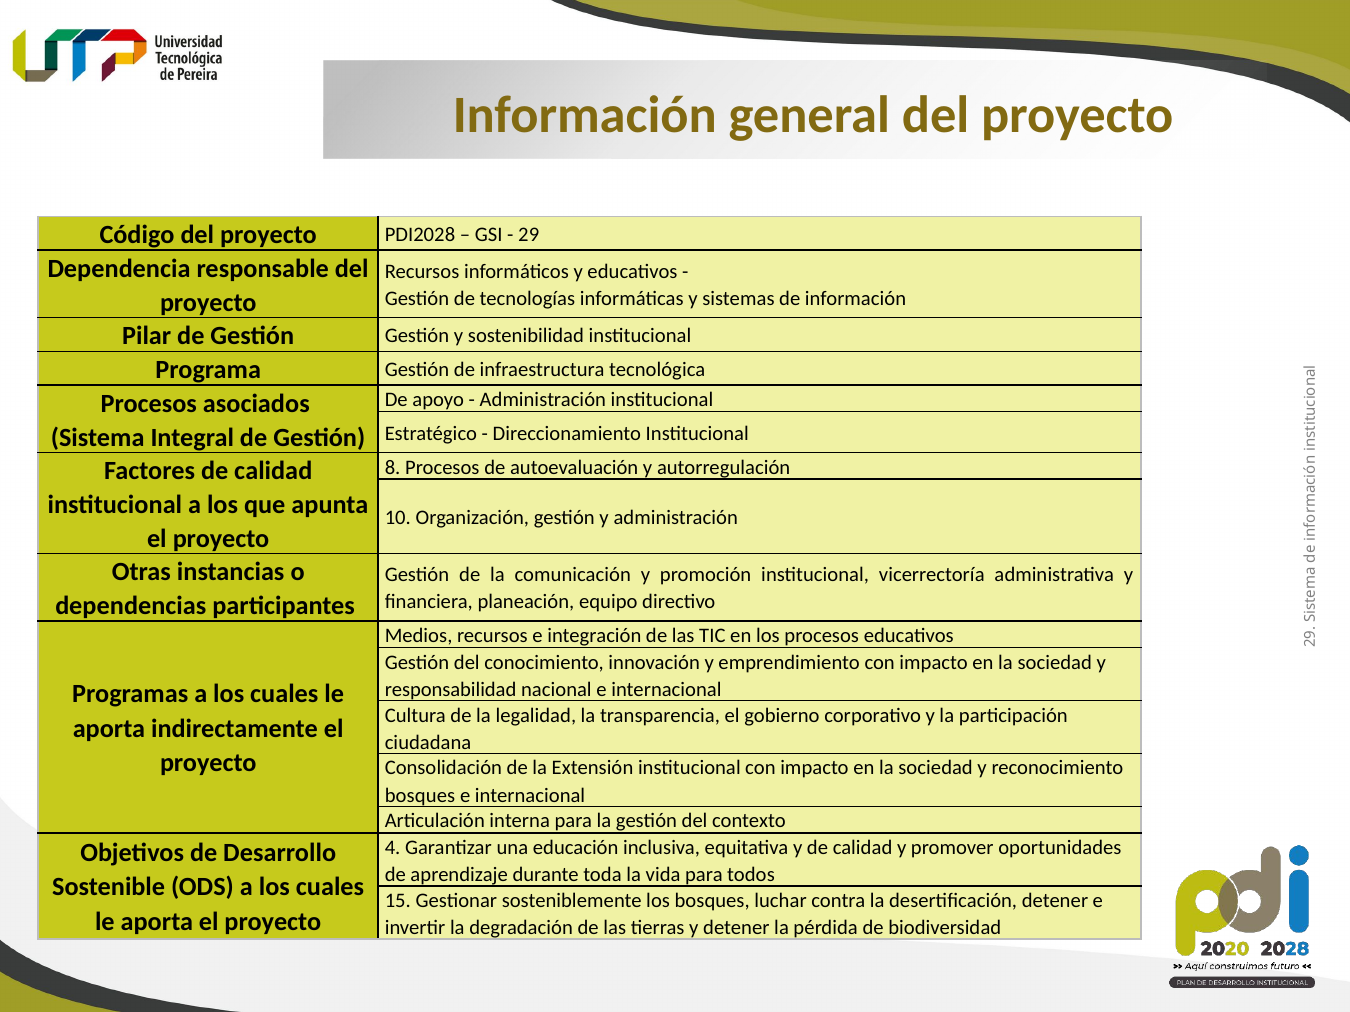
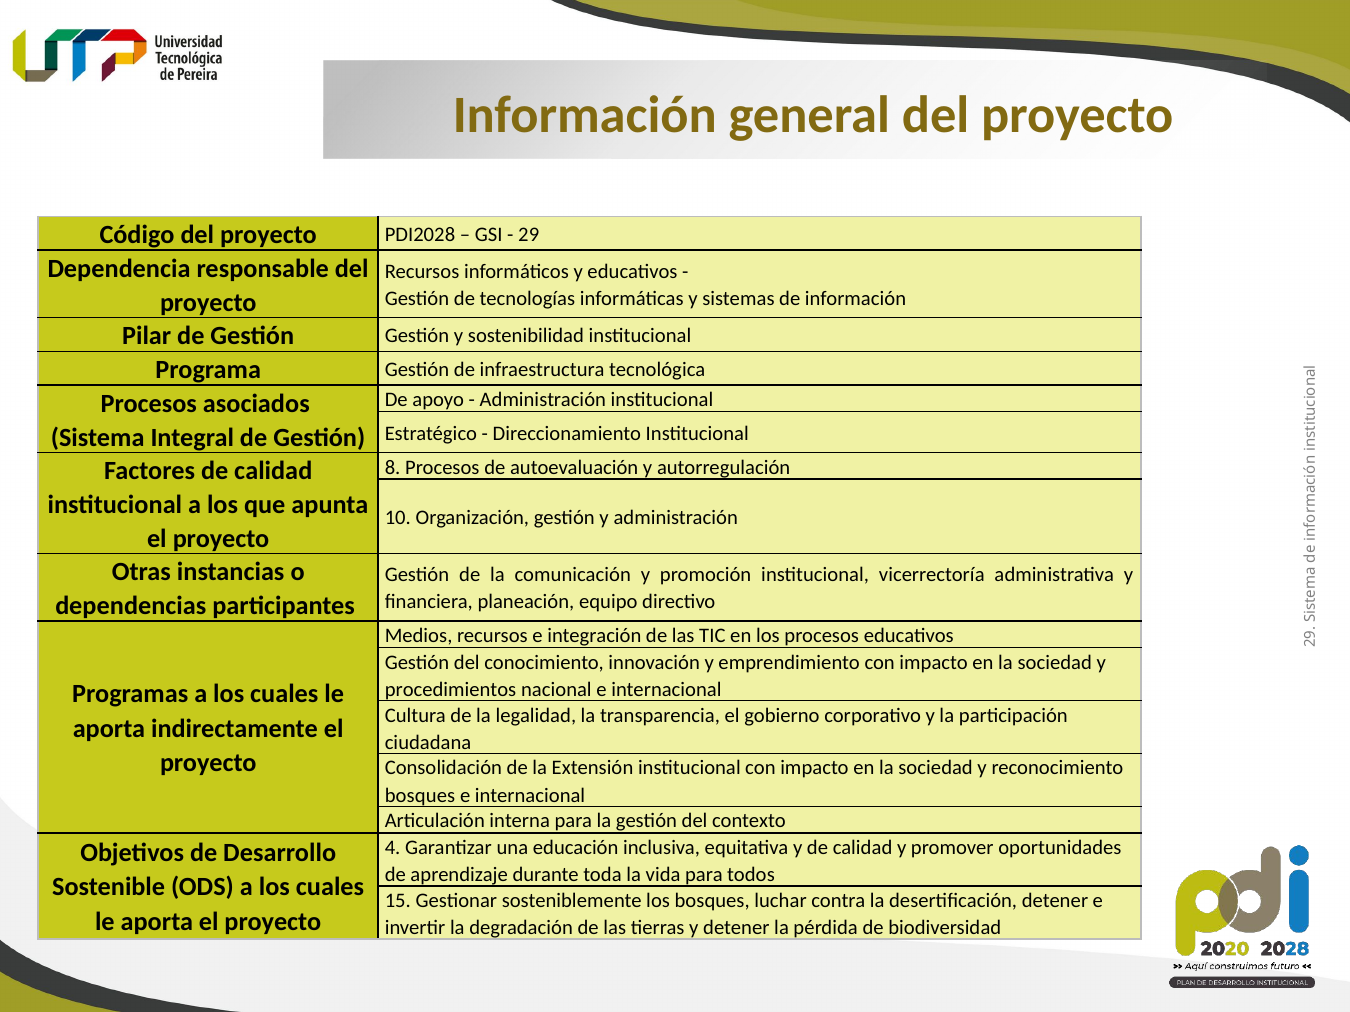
responsabilidad: responsabilidad -> procedimientos
